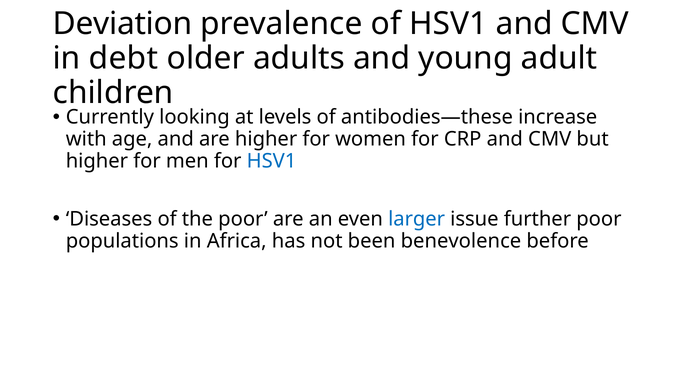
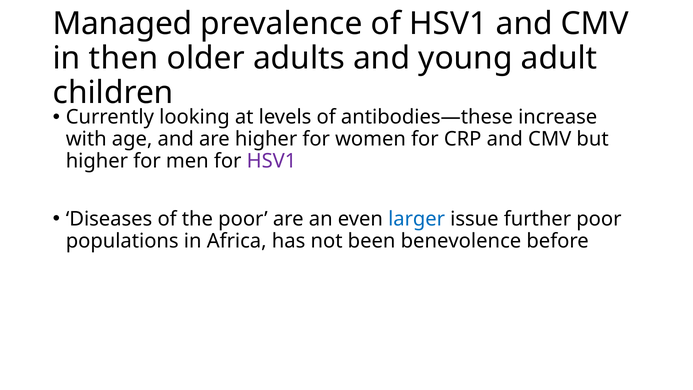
Deviation: Deviation -> Managed
debt: debt -> then
HSV1 at (272, 161) colour: blue -> purple
